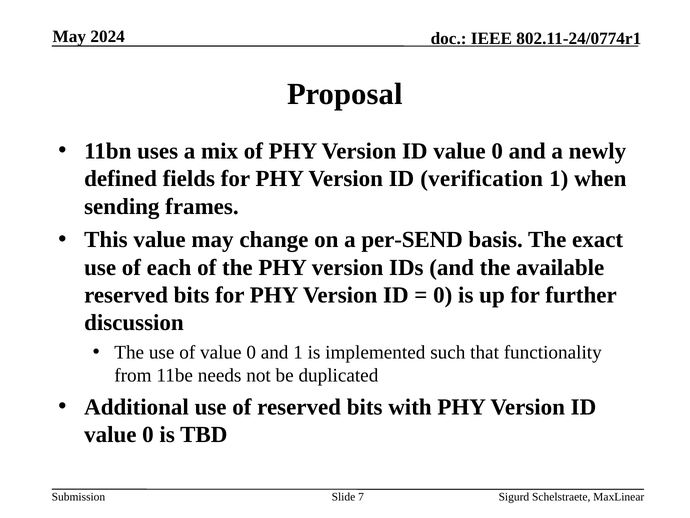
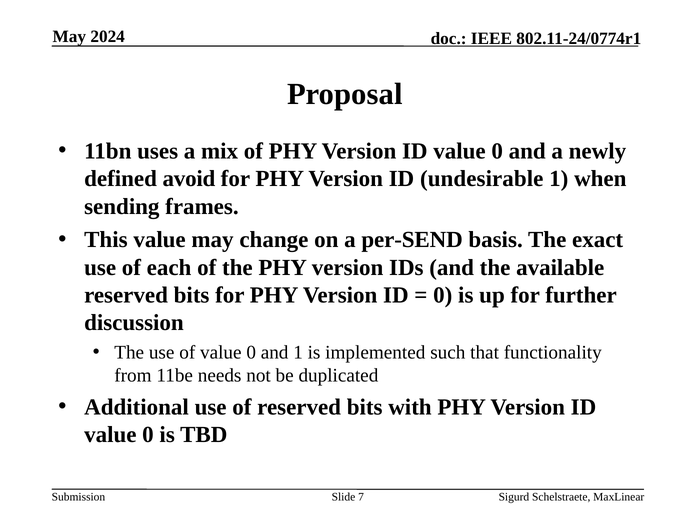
fields: fields -> avoid
verification: verification -> undesirable
